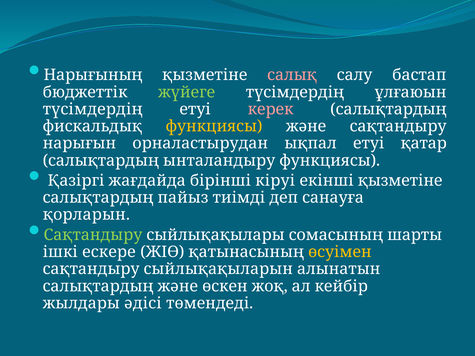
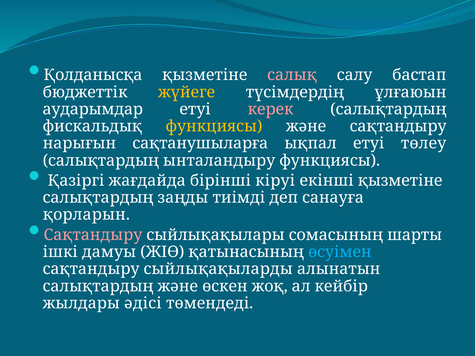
Нарығының: Нарығының -> Қолданысқа
жүйеге colour: light green -> yellow
түсімдердің at (93, 109): түсімдердің -> аударымдар
орналастырудан: орналастырудан -> сақтанушыларға
қатар: қатар -> төлеу
пайыз: пайыз -> заңды
Сақтандыру at (93, 235) colour: light green -> pink
ескере: ескере -> дамуы
өсуімен colour: yellow -> light blue
сыйлықақыларын: сыйлықақыларын -> сыйлықақыларды
